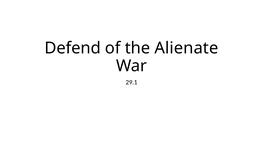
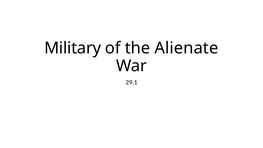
Defend: Defend -> Military
